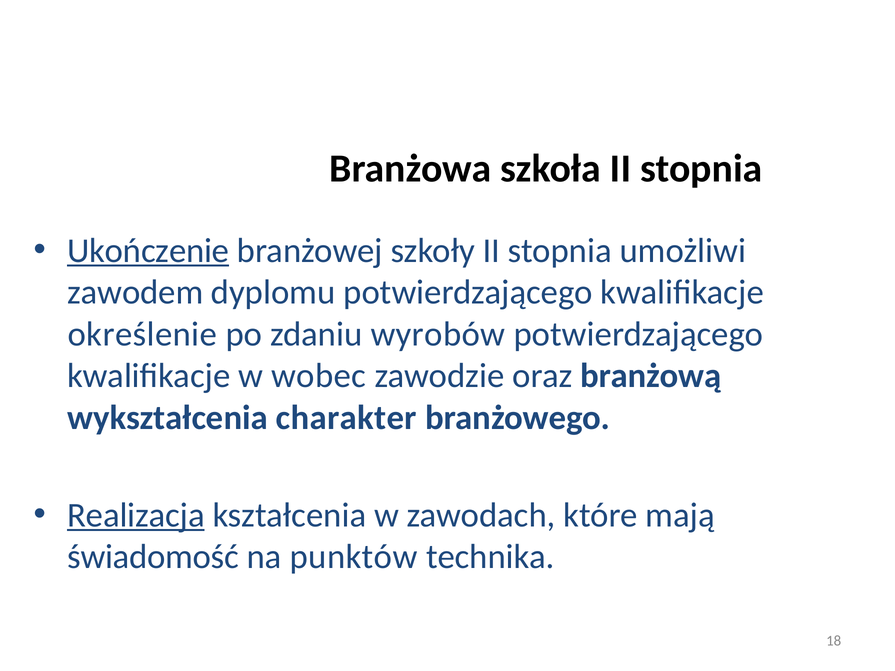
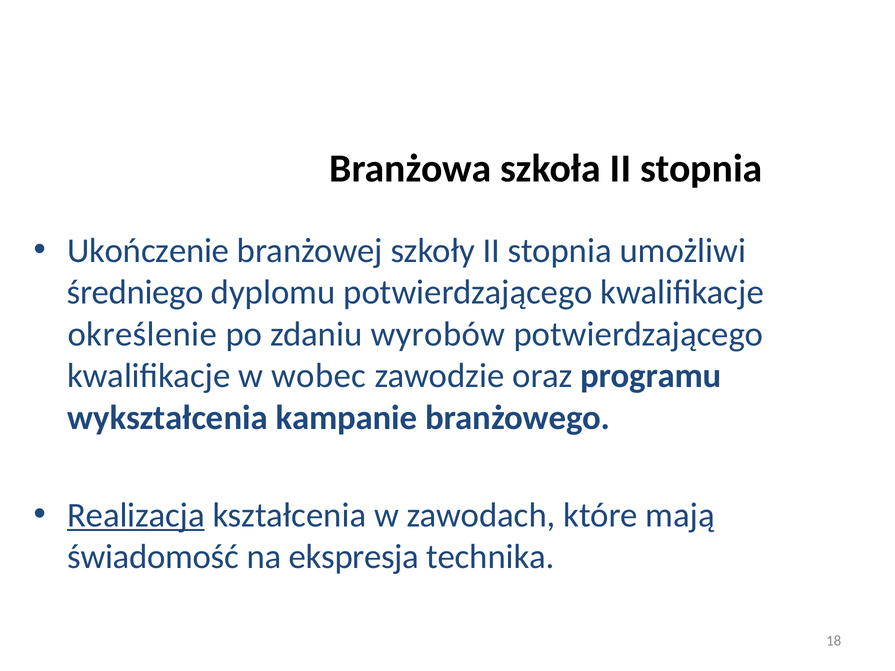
Ukończenie underline: present -> none
zawodem: zawodem -> średniego
branżową: branżową -> programu
charakter: charakter -> kampanie
punktów: punktów -> ekspresja
